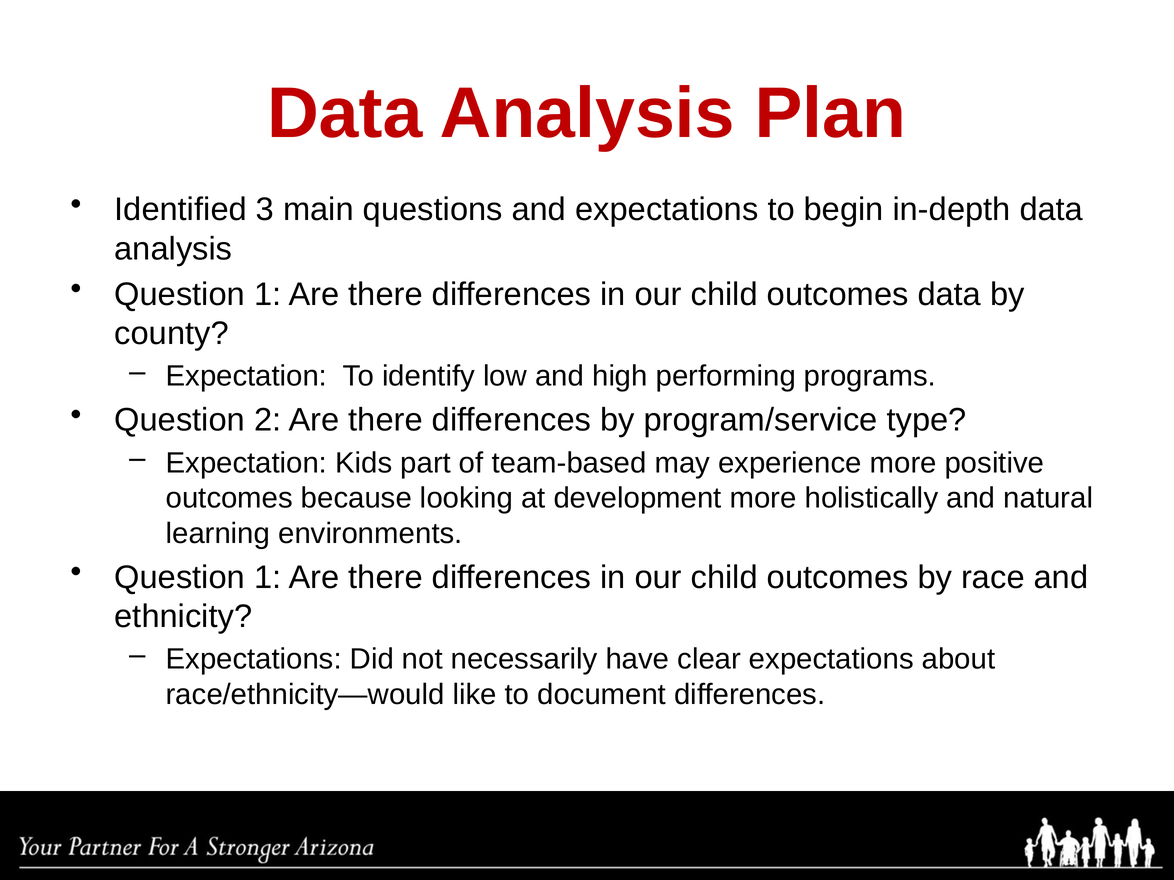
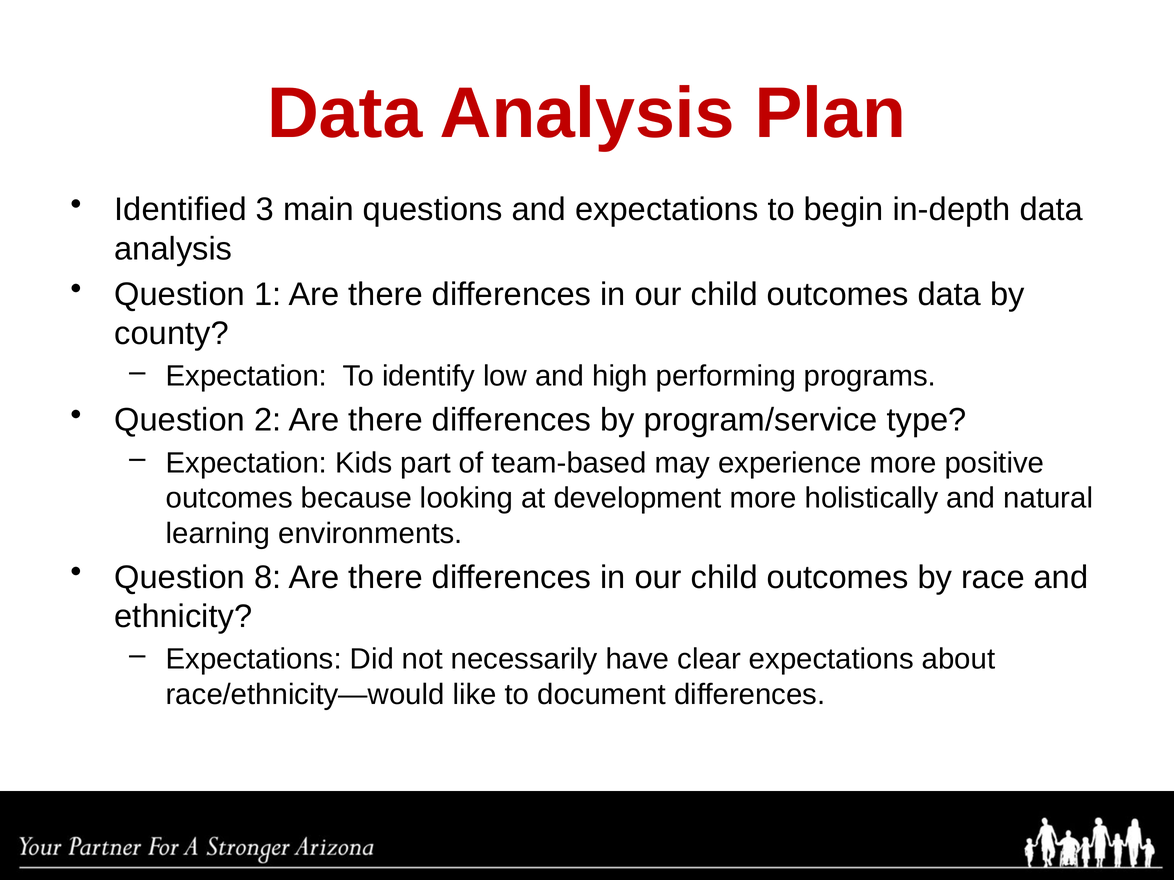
1 at (268, 578): 1 -> 8
